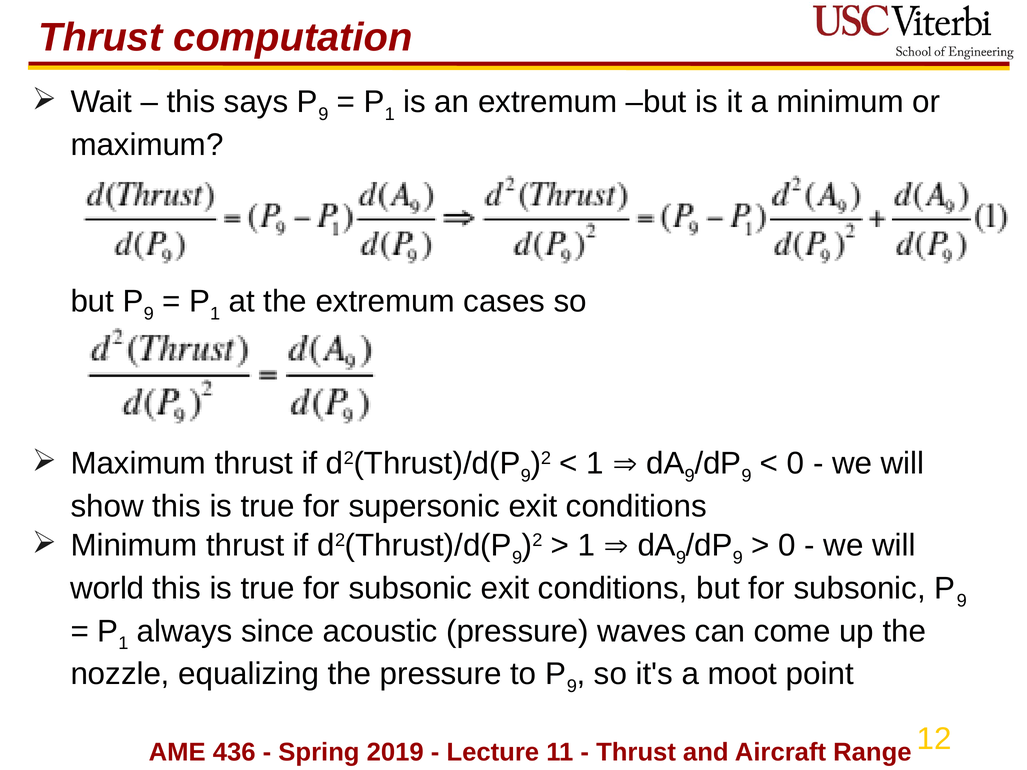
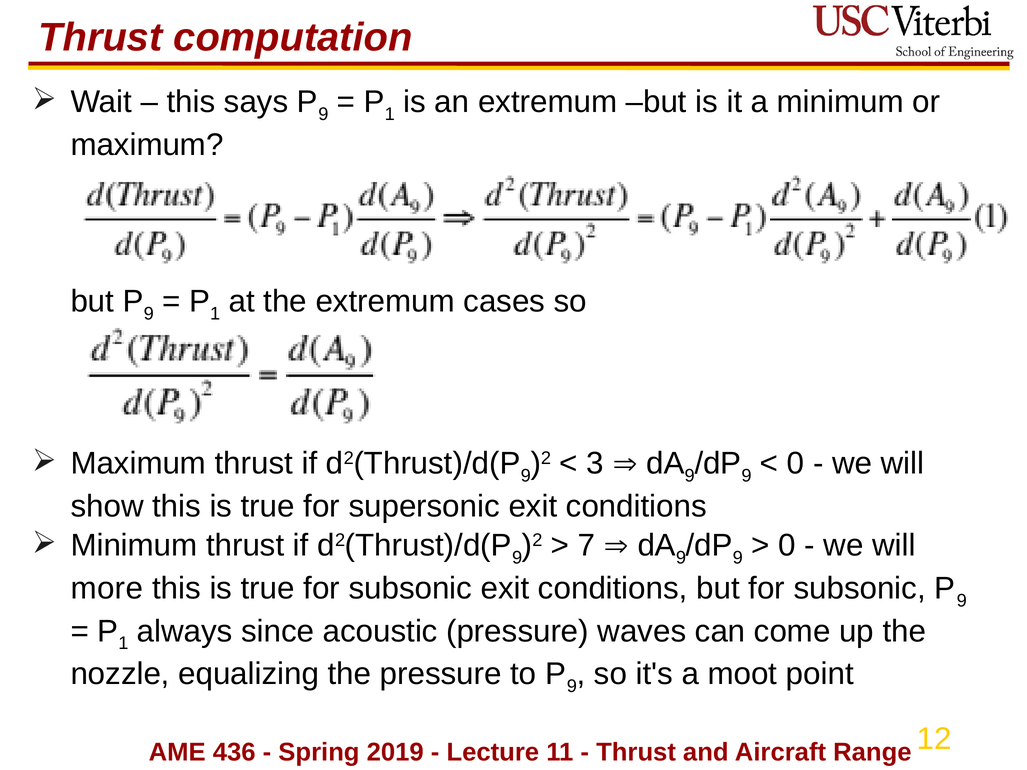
1 at (595, 464): 1 -> 3
1 at (586, 546): 1 -> 7
world: world -> more
